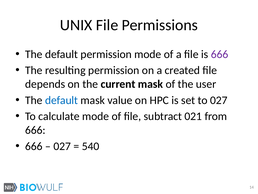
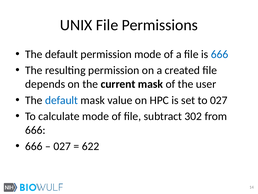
666 at (220, 54) colour: purple -> blue
021: 021 -> 302
540: 540 -> 622
